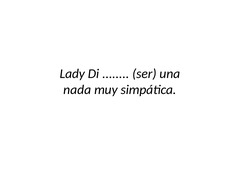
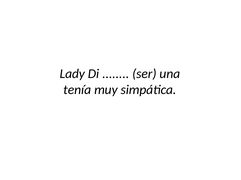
nada: nada -> tenía
